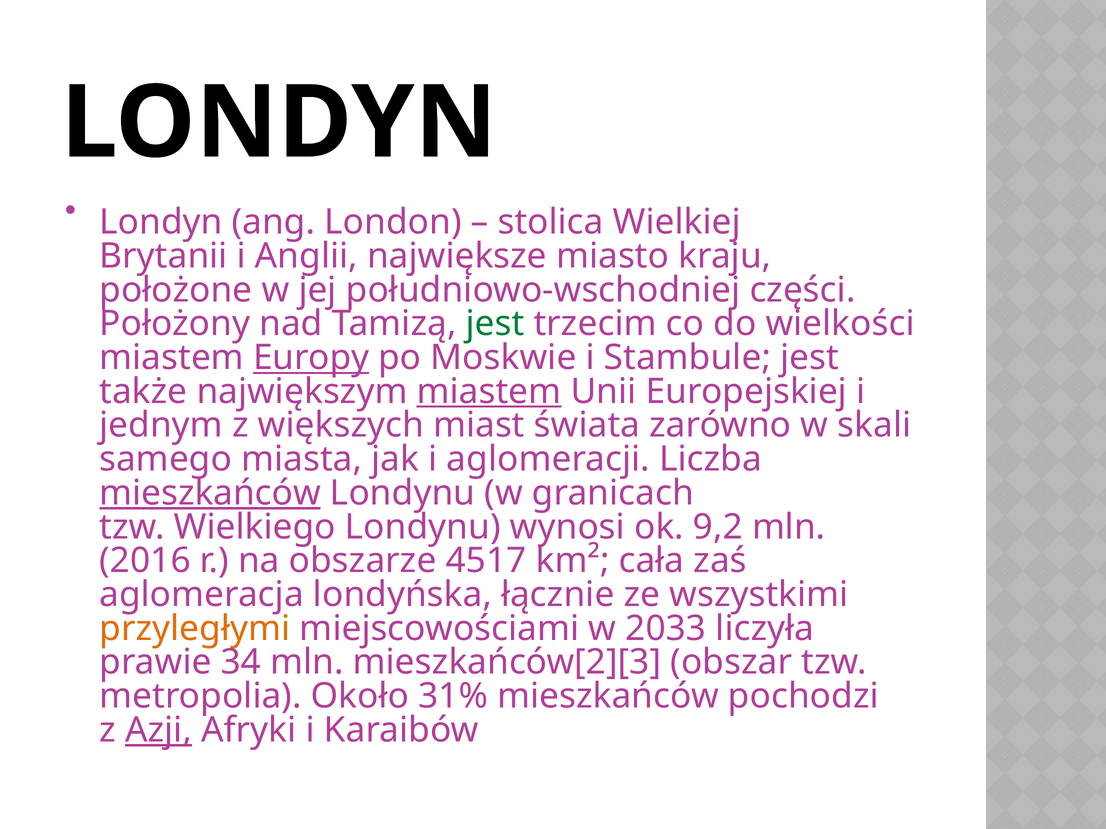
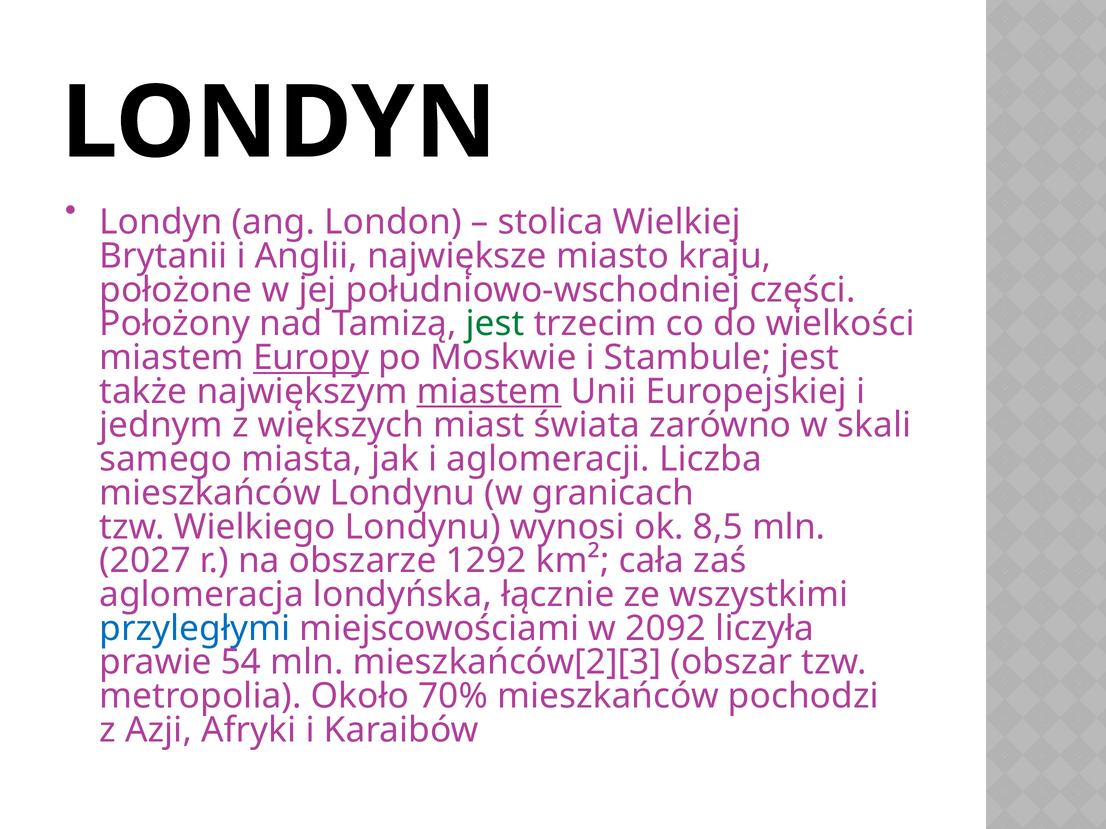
mieszkańców at (210, 493) underline: present -> none
9,2: 9,2 -> 8,5
2016: 2016 -> 2027
4517: 4517 -> 1292
przyległymi colour: orange -> blue
2033: 2033 -> 2092
34: 34 -> 54
31%: 31% -> 70%
Azji underline: present -> none
